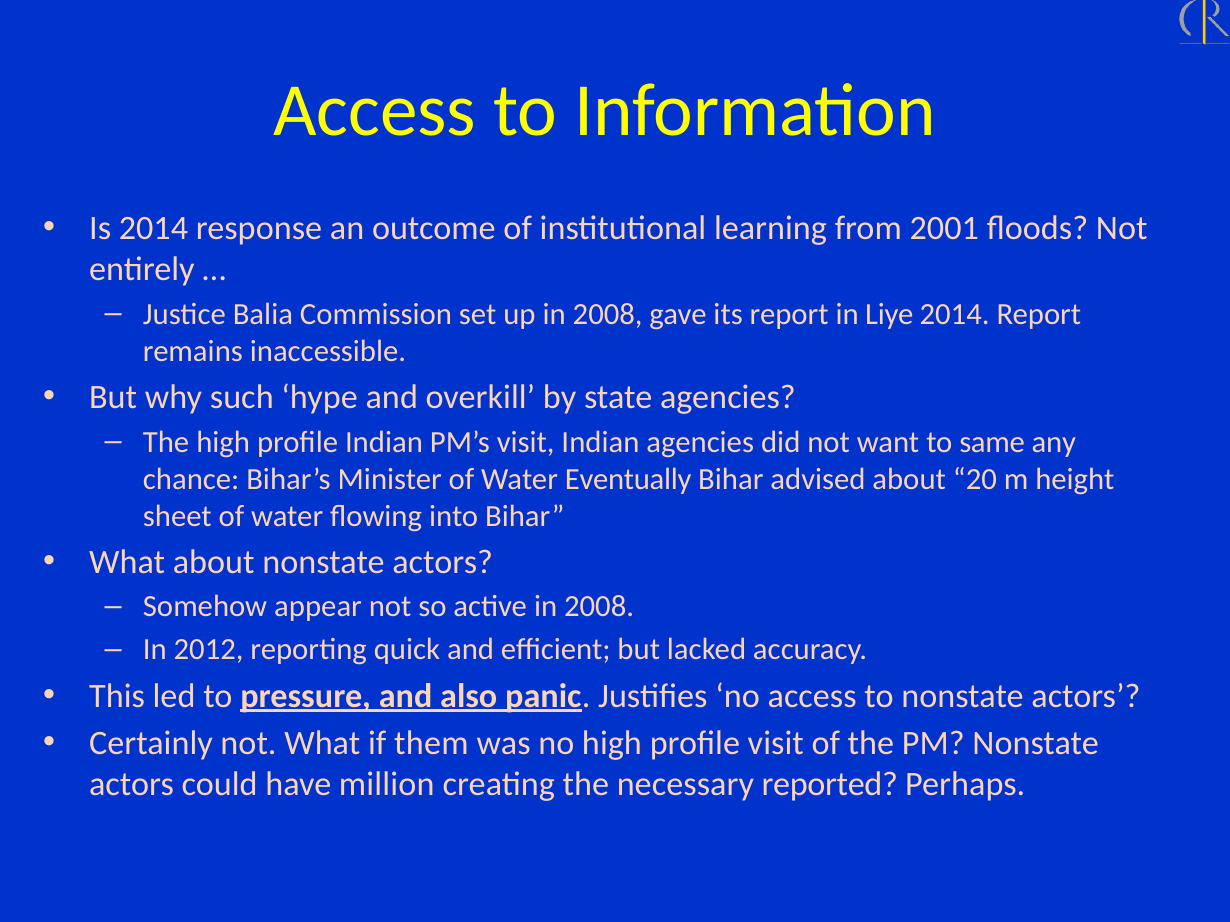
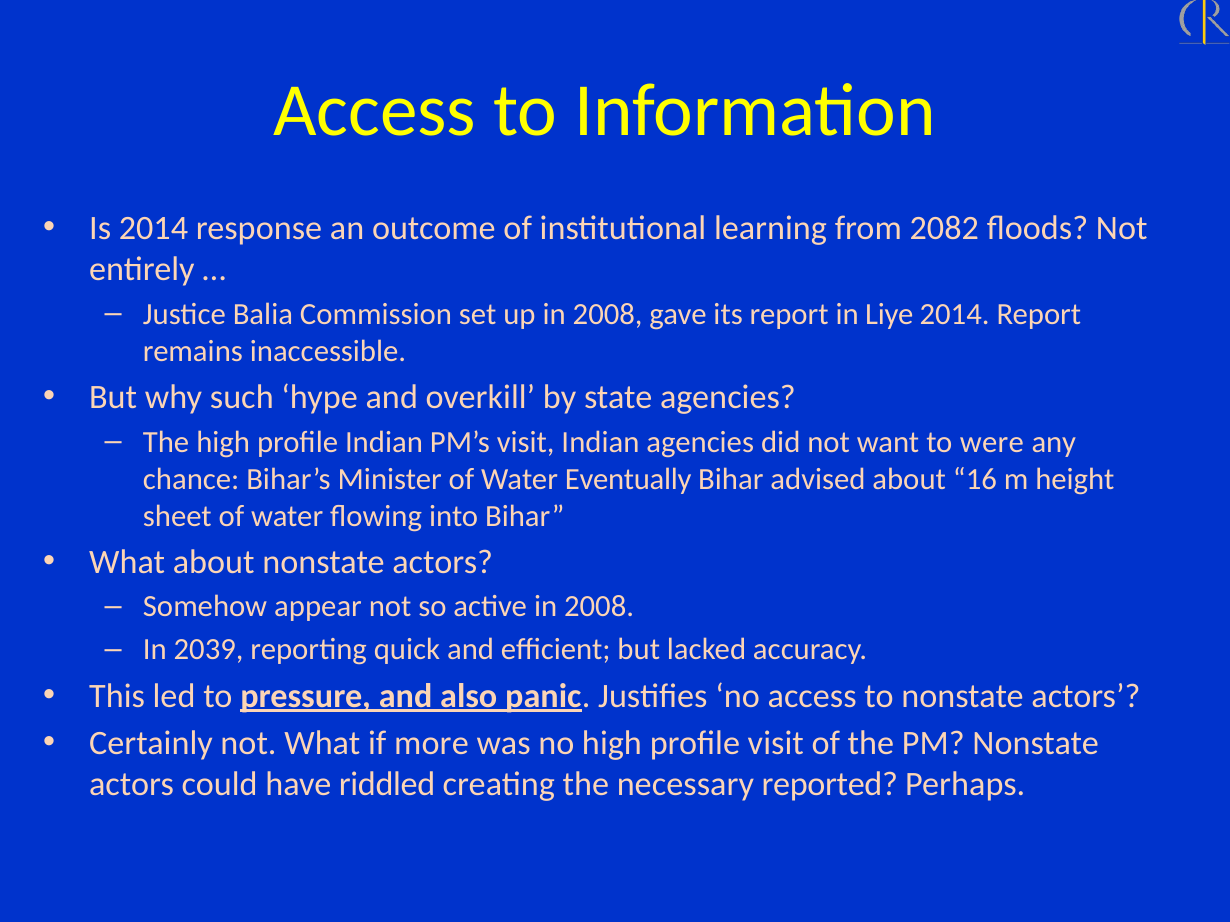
2001: 2001 -> 2082
same: same -> were
20: 20 -> 16
2012: 2012 -> 2039
them: them -> more
million: million -> riddled
